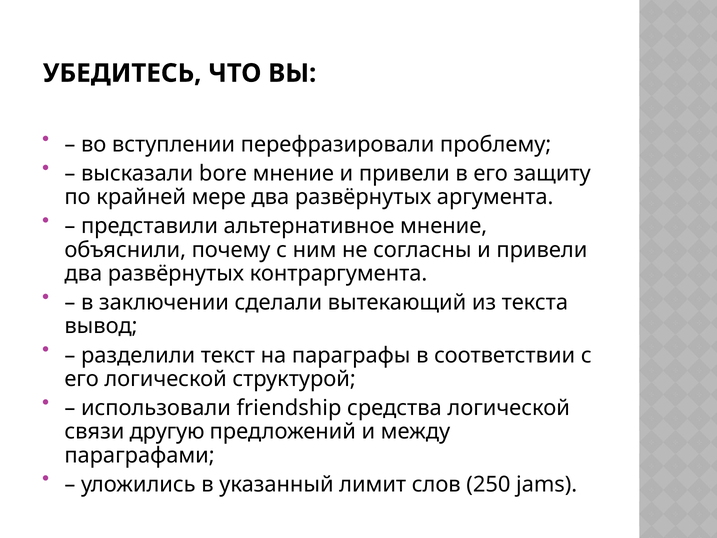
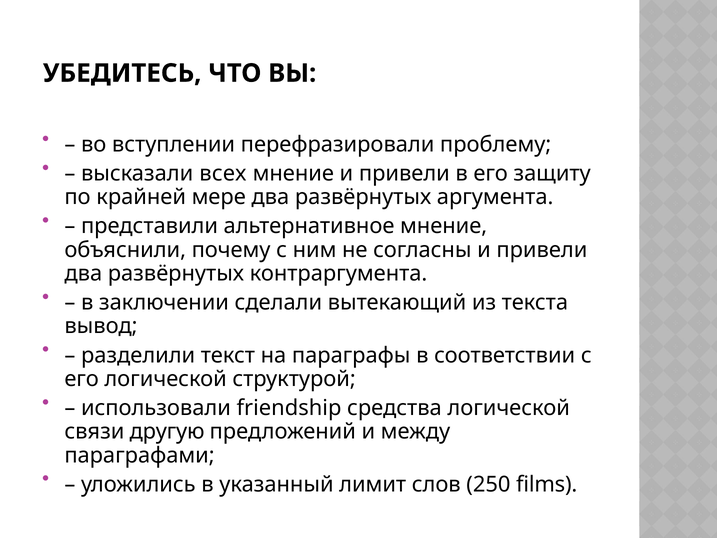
bore: bore -> всех
jams: jams -> films
